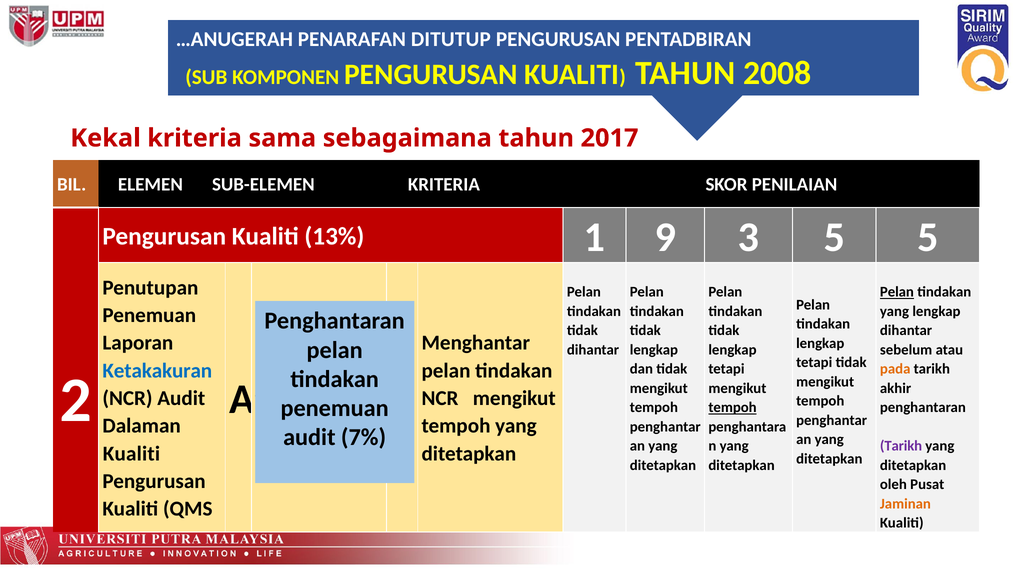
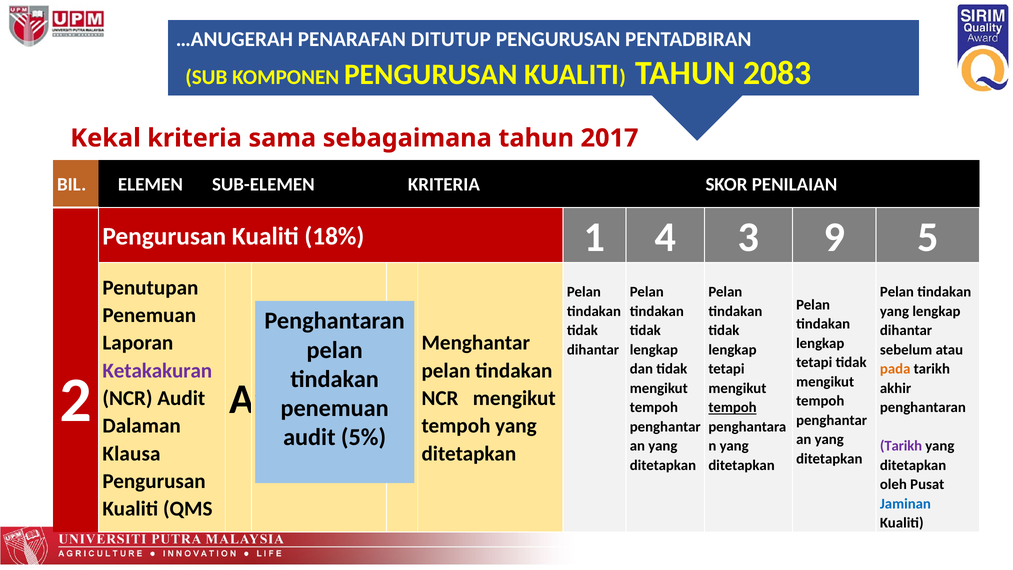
2008: 2008 -> 2083
13%: 13% -> 18%
9: 9 -> 4
3 5: 5 -> 9
Pelan at (897, 292) underline: present -> none
Ketakakuran colour: blue -> purple
7%: 7% -> 5%
Kualiti at (131, 453): Kualiti -> Klausa
Jaminan colour: orange -> blue
